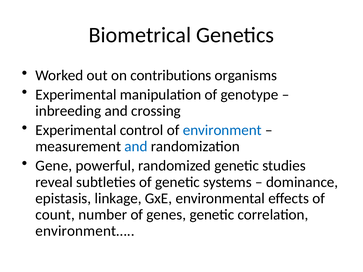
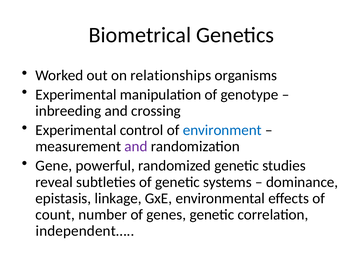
contributions: contributions -> relationships
and at (136, 147) colour: blue -> purple
environment…: environment… -> independent…
